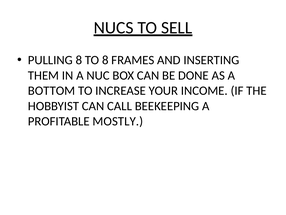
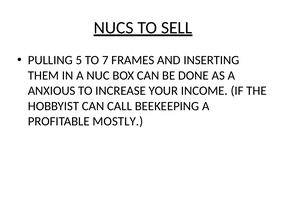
PULLING 8: 8 -> 5
TO 8: 8 -> 7
BOTTOM: BOTTOM -> ANXIOUS
